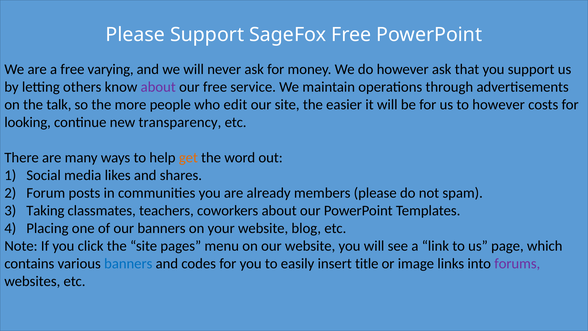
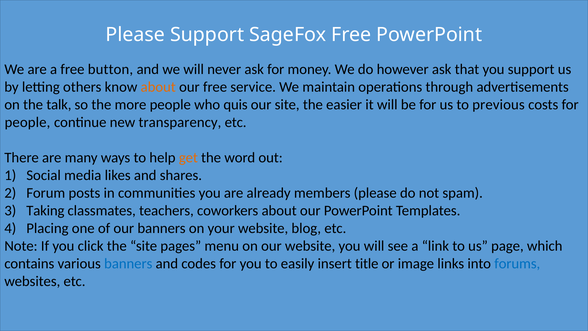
varying: varying -> button
about at (158, 87) colour: purple -> orange
edit: edit -> quis
to however: however -> previous
looking at (28, 122): looking -> people
forums colour: purple -> blue
